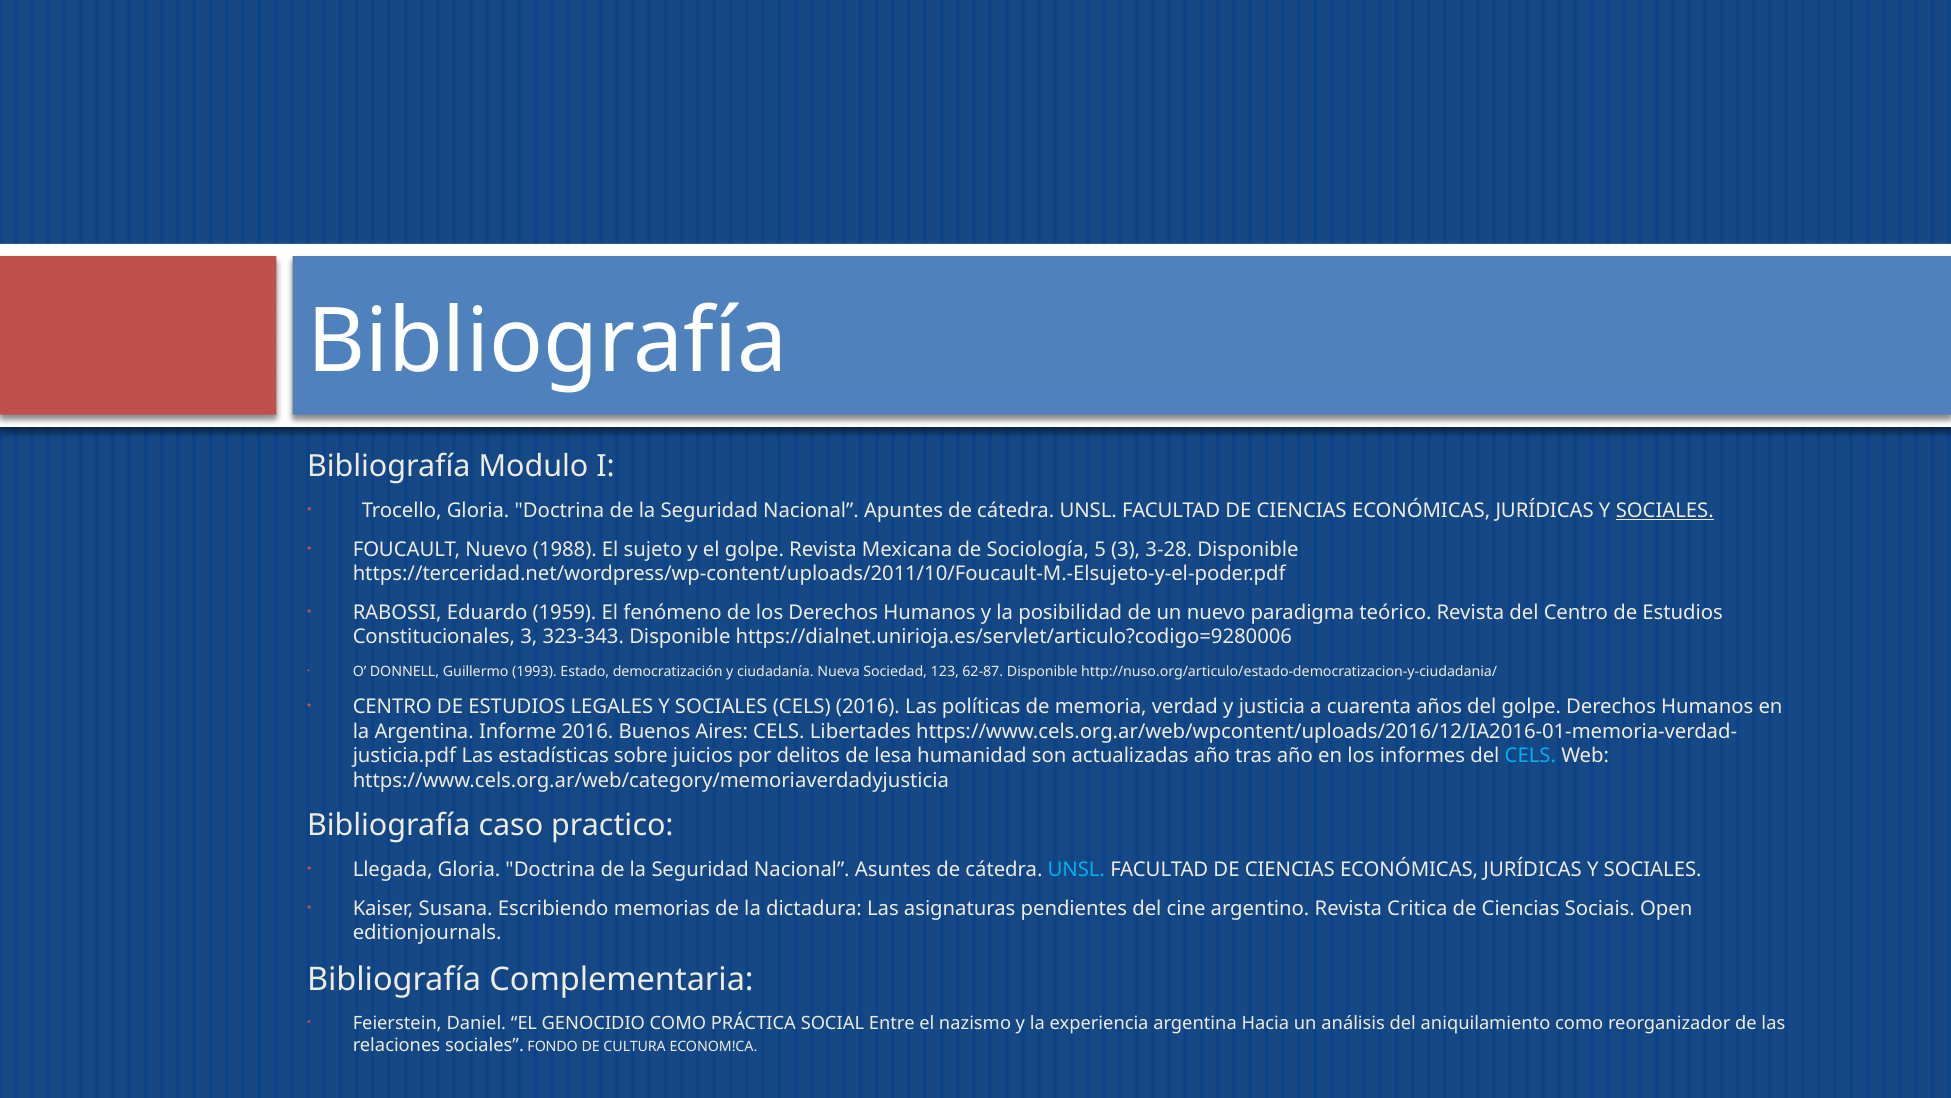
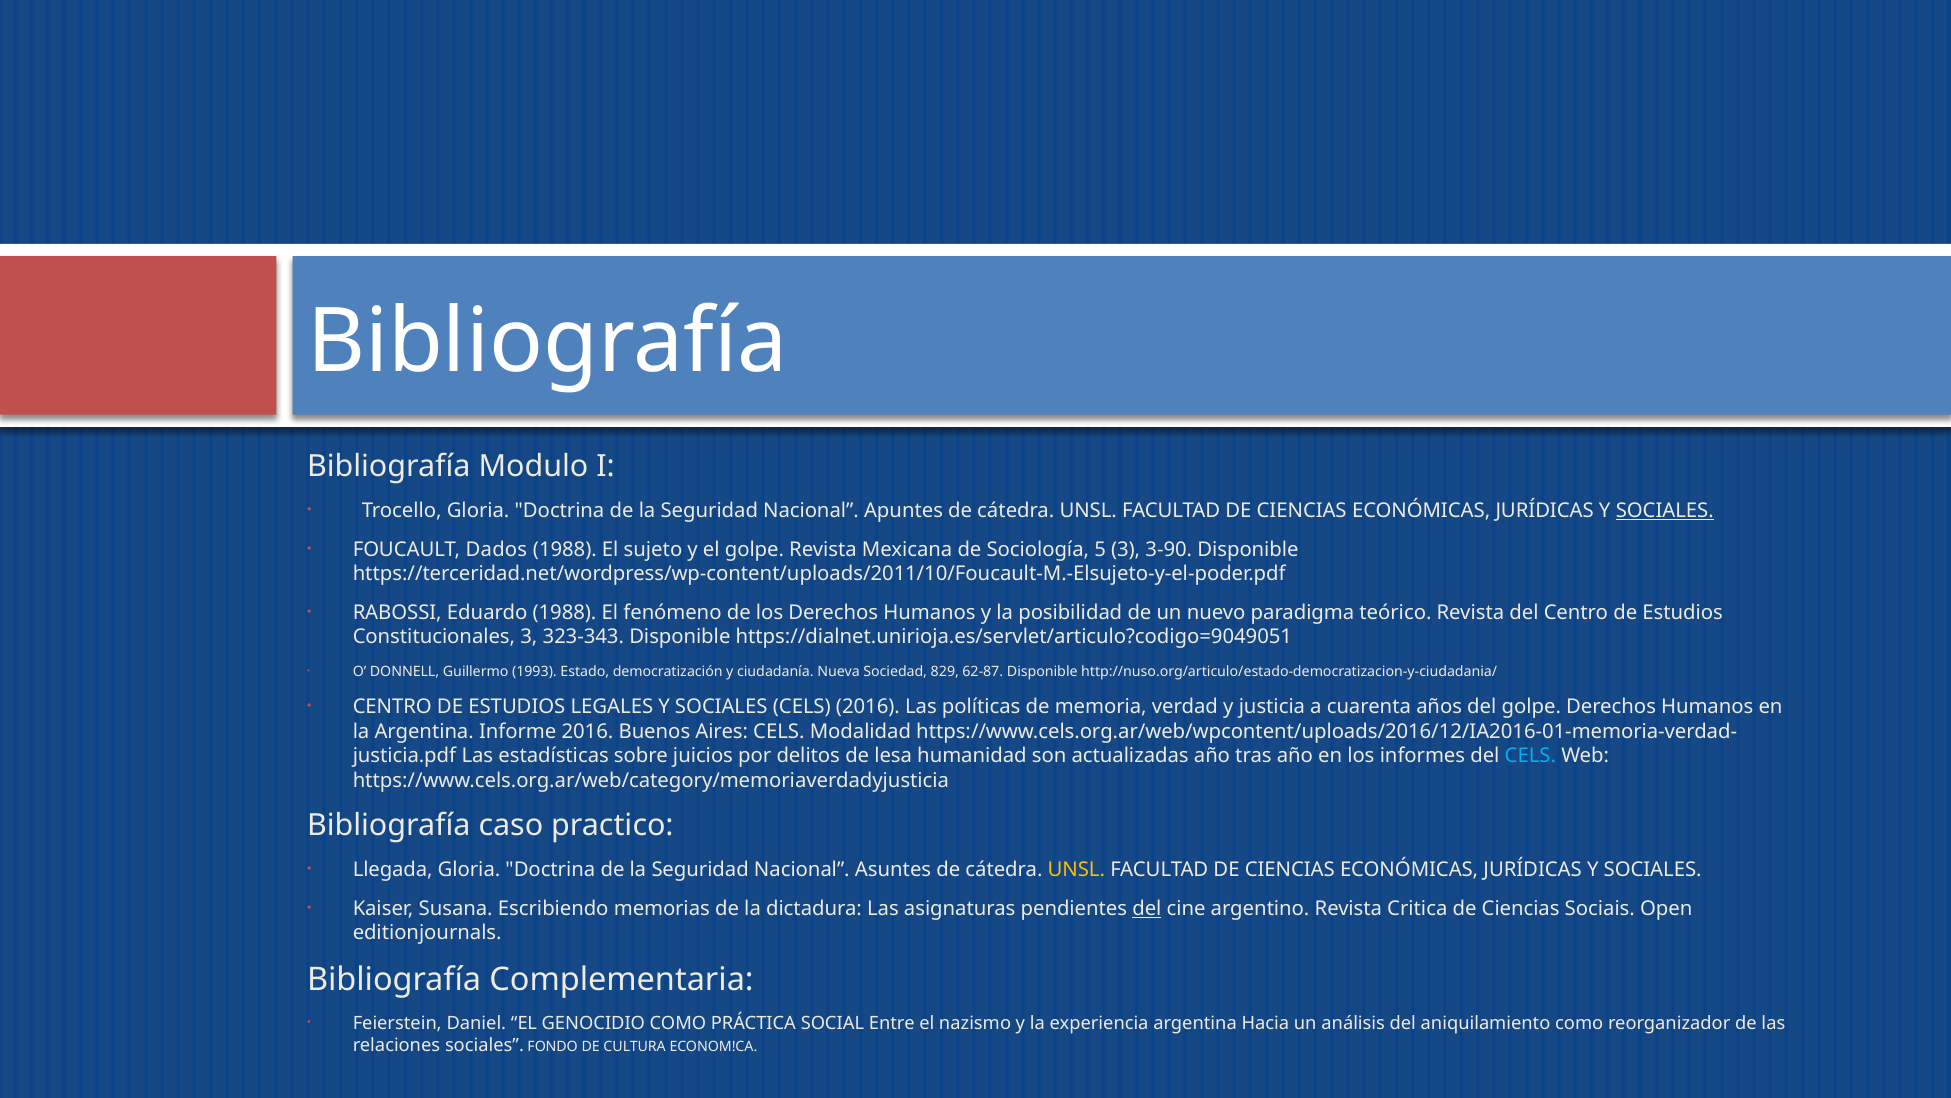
FOUCAULT Nuevo: Nuevo -> Dados
3-28: 3-28 -> 3-90
Eduardo 1959: 1959 -> 1988
https://dialnet.unirioja.es/servlet/articulo?codigo=9280006: https://dialnet.unirioja.es/servlet/articulo?codigo=9280006 -> https://dialnet.unirioja.es/servlet/articulo?codigo=9049051
123: 123 -> 829
Libertades: Libertades -> Modalidad
UNSL at (1076, 869) colour: light blue -> yellow
del at (1147, 908) underline: none -> present
